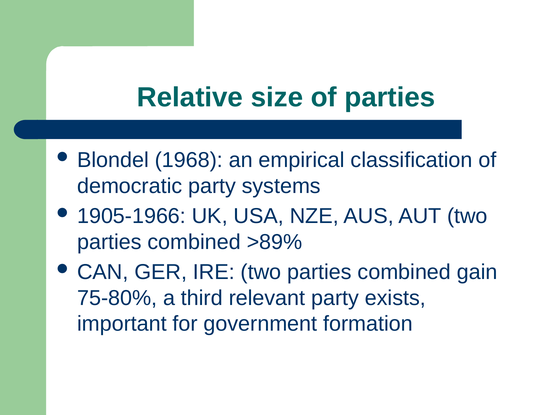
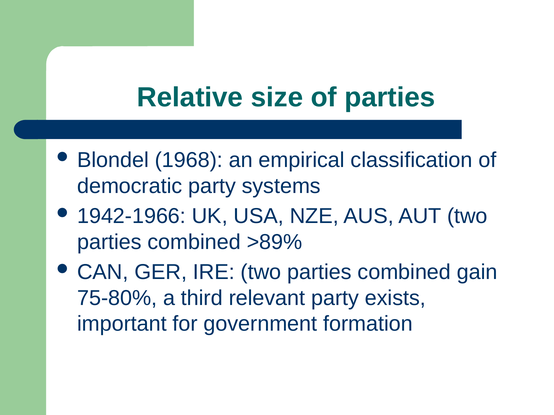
1905-1966: 1905-1966 -> 1942-1966
